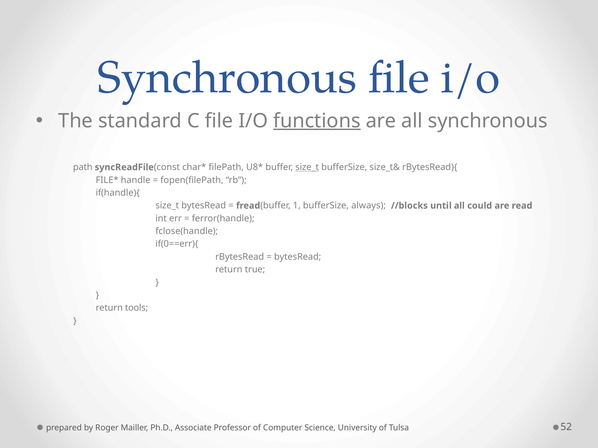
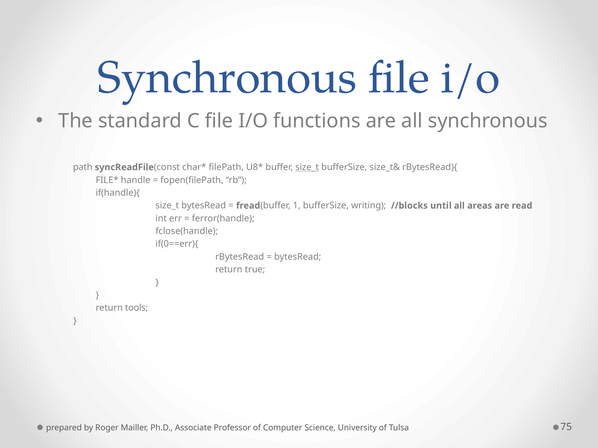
functions underline: present -> none
always: always -> writing
could: could -> areas
52: 52 -> 75
